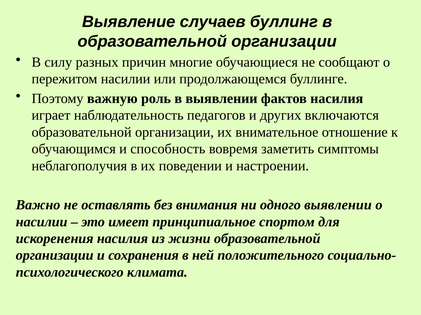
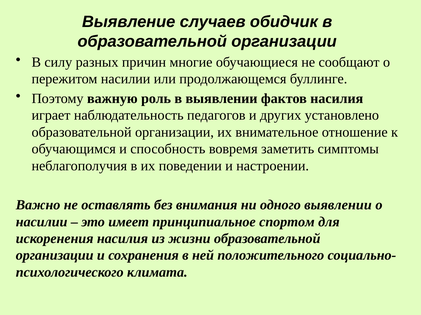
буллинг: буллинг -> обидчик
включаются: включаются -> установлено
